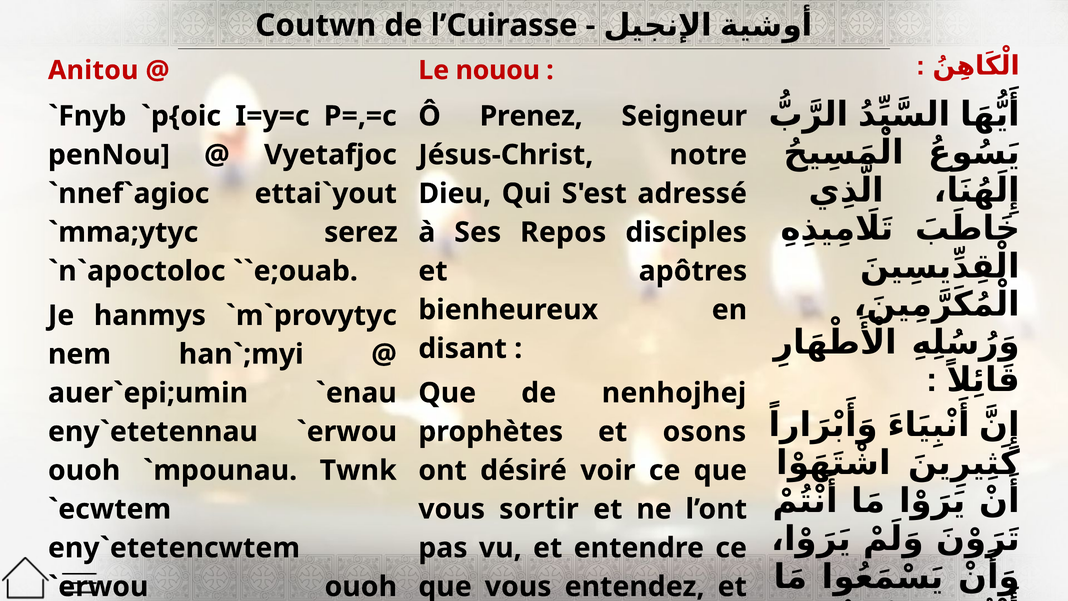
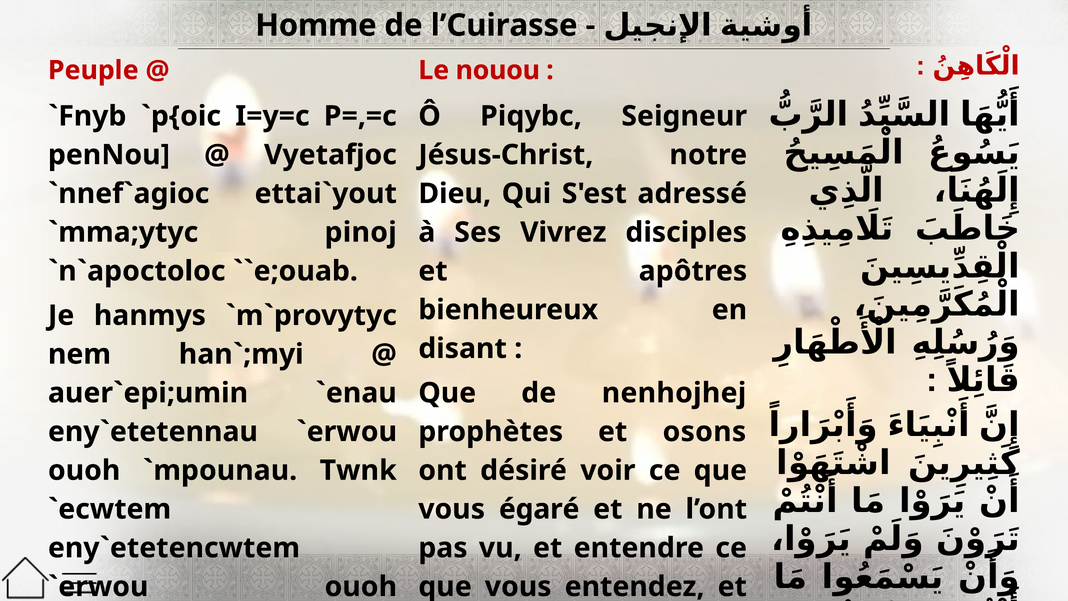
Coutwn: Coutwn -> Homme
Anitou: Anitou -> Peuple
Prenez: Prenez -> Piqybc
serez: serez -> pinoj
Repos: Repos -> Vivrez
sortir: sortir -> égaré
